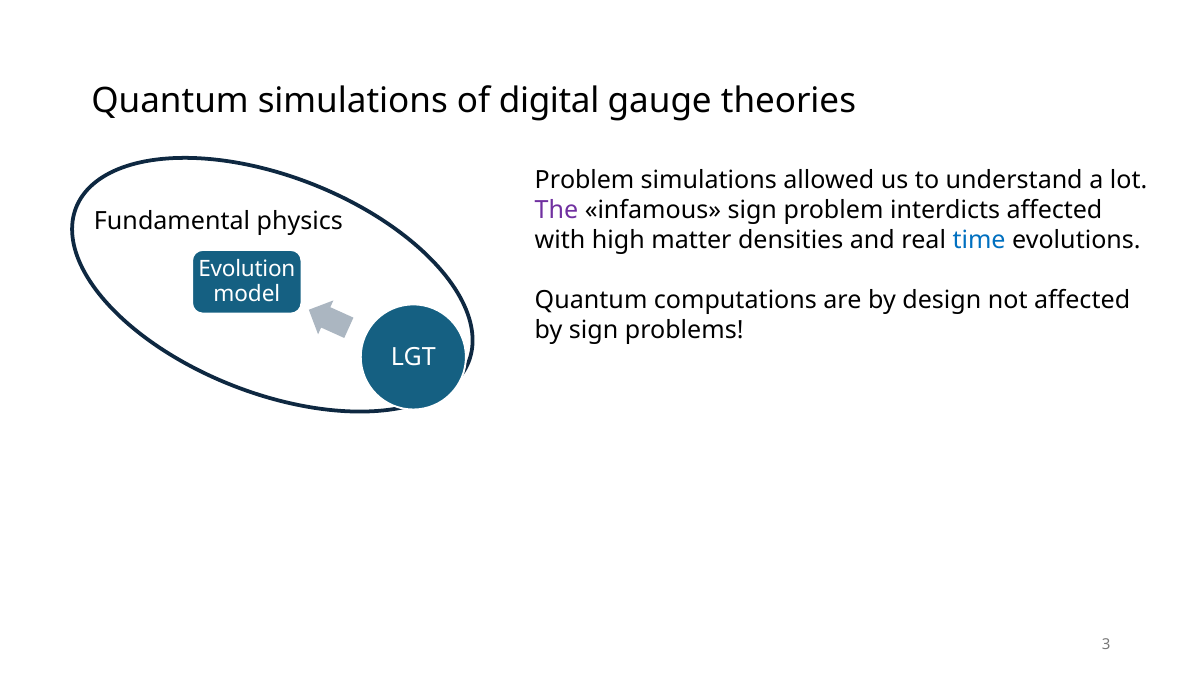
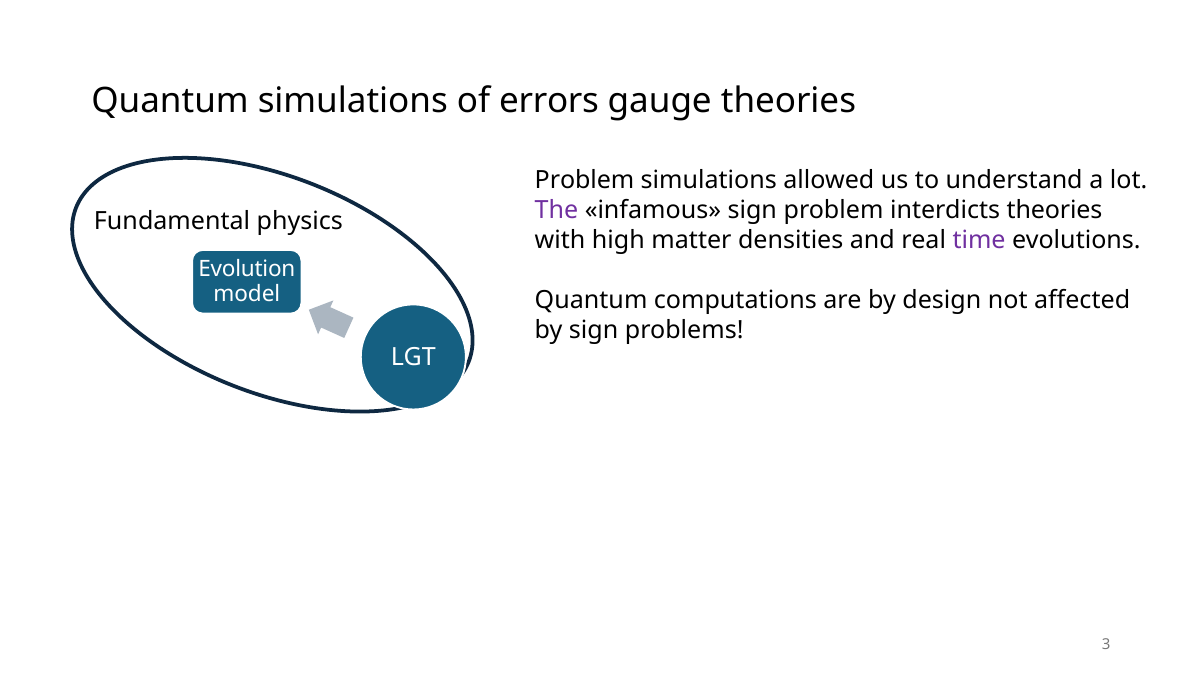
digital: digital -> errors
interdicts affected: affected -> theories
time colour: blue -> purple
